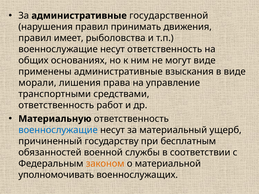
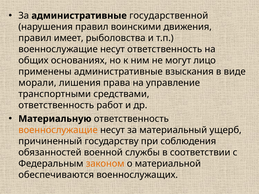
принимать: принимать -> воинскими
могут виде: виде -> лицо
военнослужащие at (58, 130) colour: blue -> orange
бесплатным: бесплатным -> соблюдения
уполномочивать: уполномочивать -> обеспечиваются
